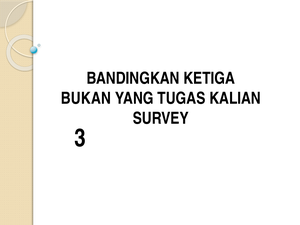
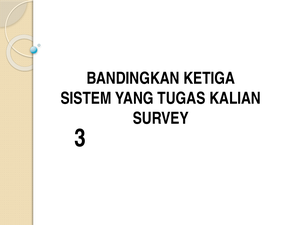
BUKAN: BUKAN -> SISTEM
